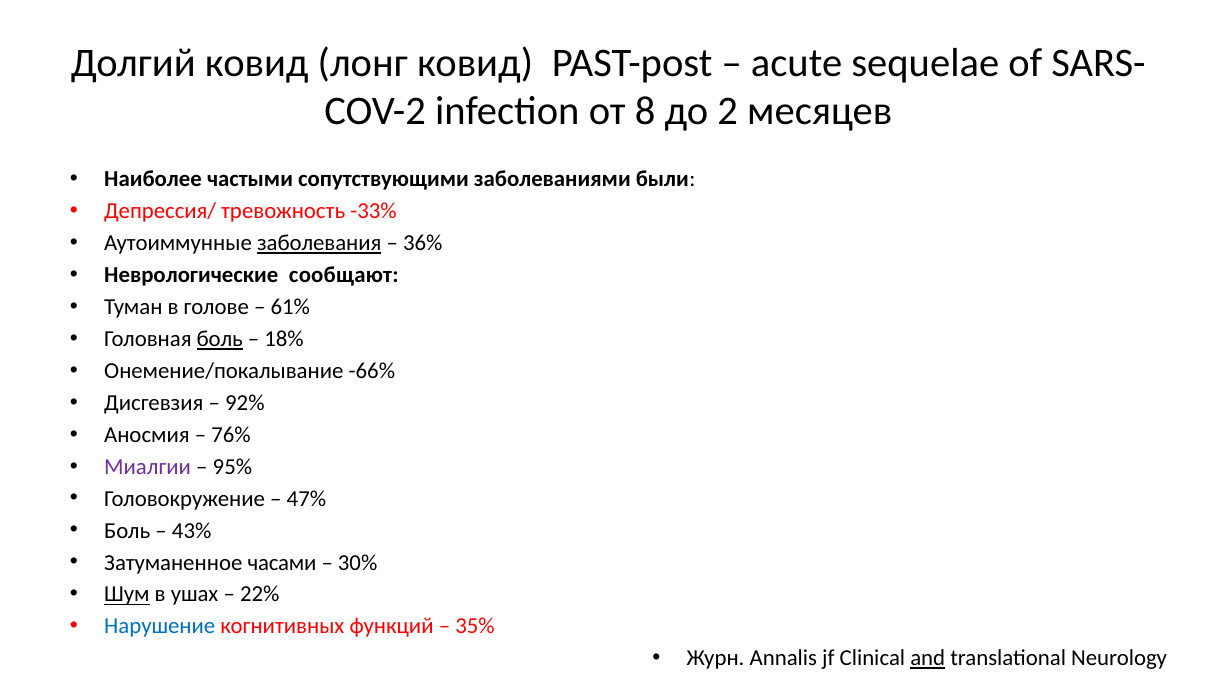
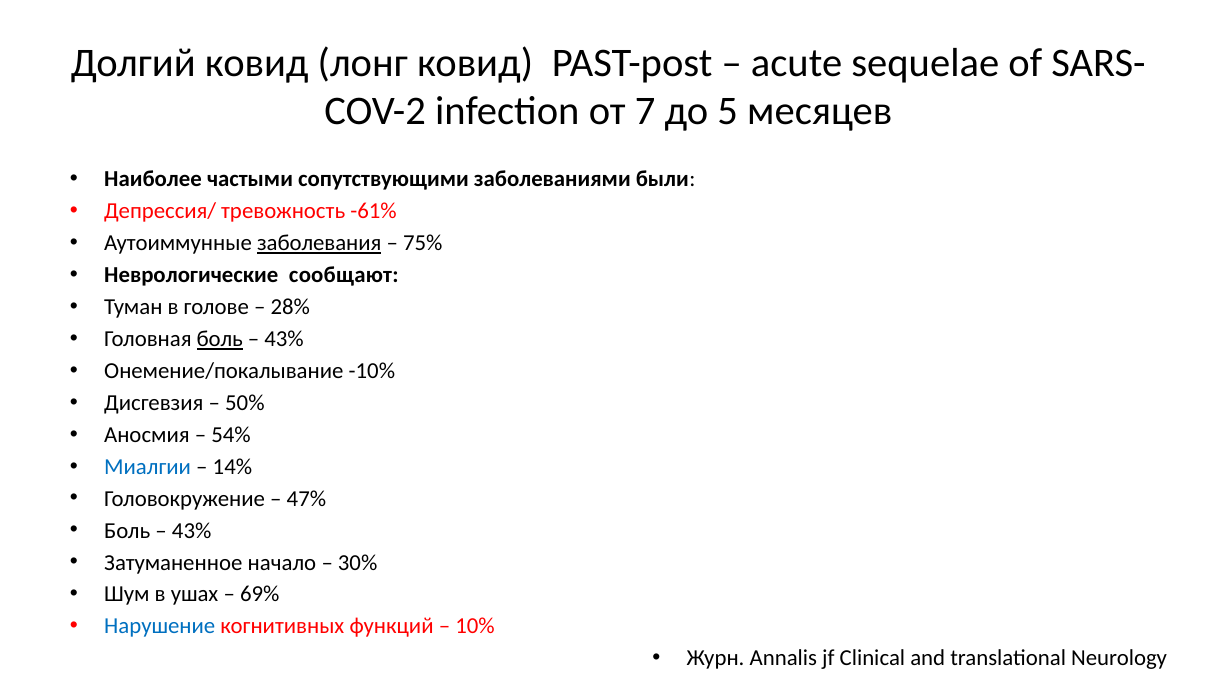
8: 8 -> 7
2: 2 -> 5
-33%: -33% -> -61%
36%: 36% -> 75%
61%: 61% -> 28%
18% at (284, 339): 18% -> 43%
-66%: -66% -> -10%
92%: 92% -> 50%
76%: 76% -> 54%
Миалгии colour: purple -> blue
95%: 95% -> 14%
часами: часами -> начало
Шум underline: present -> none
22%: 22% -> 69%
35%: 35% -> 10%
and underline: present -> none
